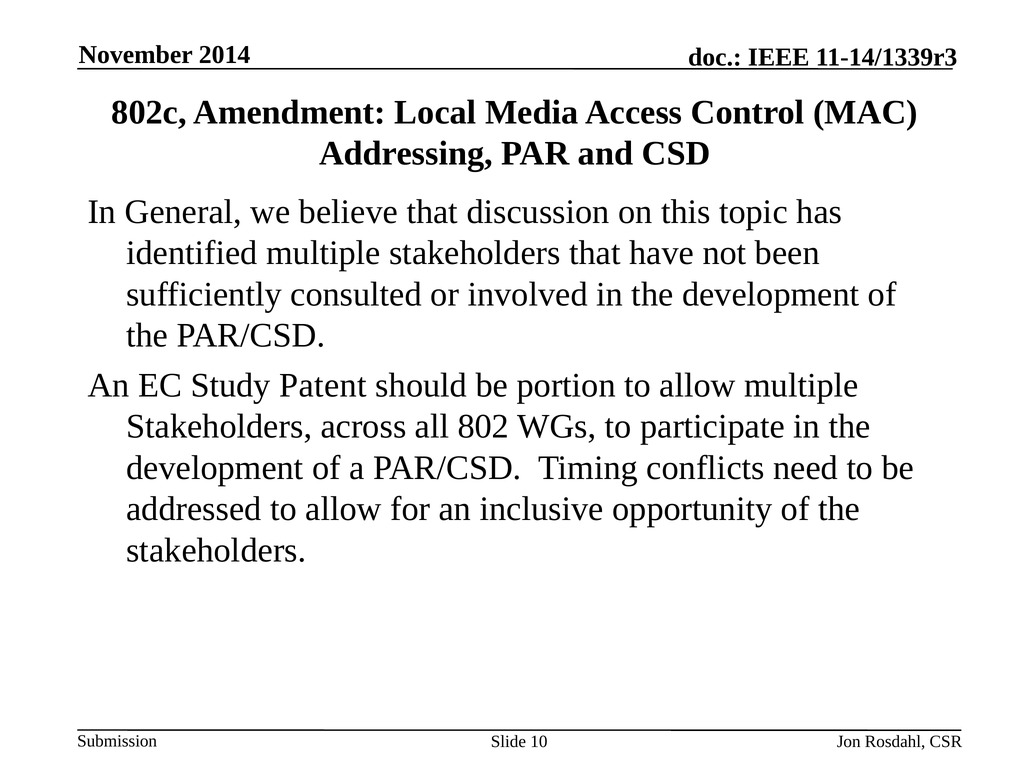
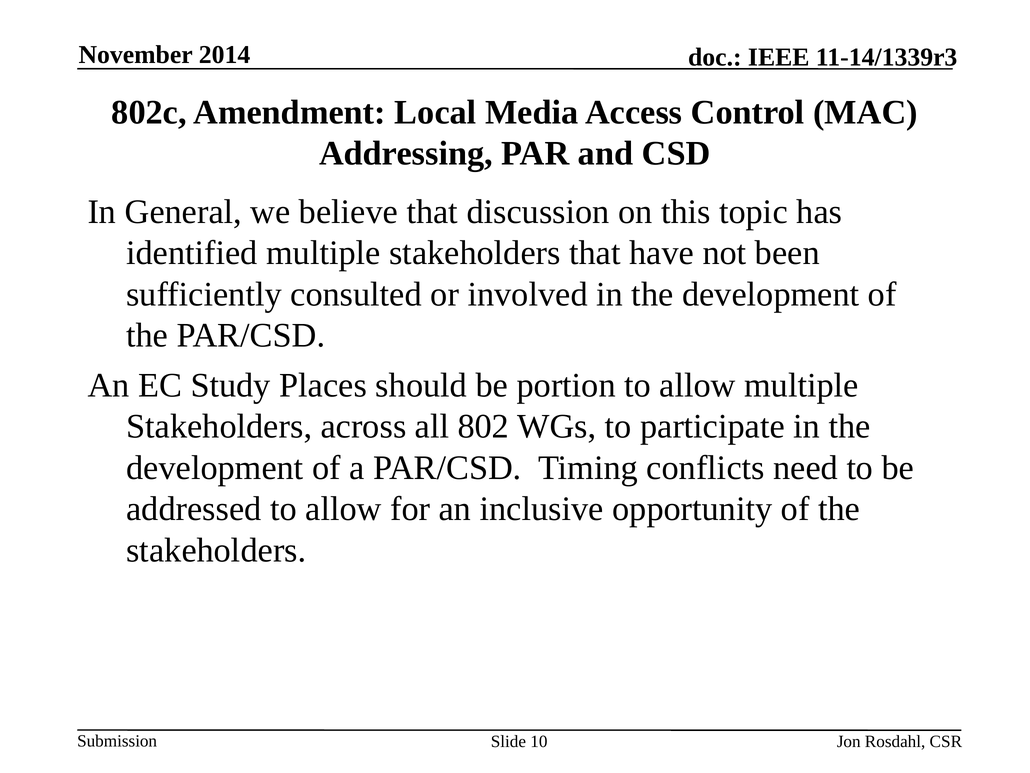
Patent: Patent -> Places
